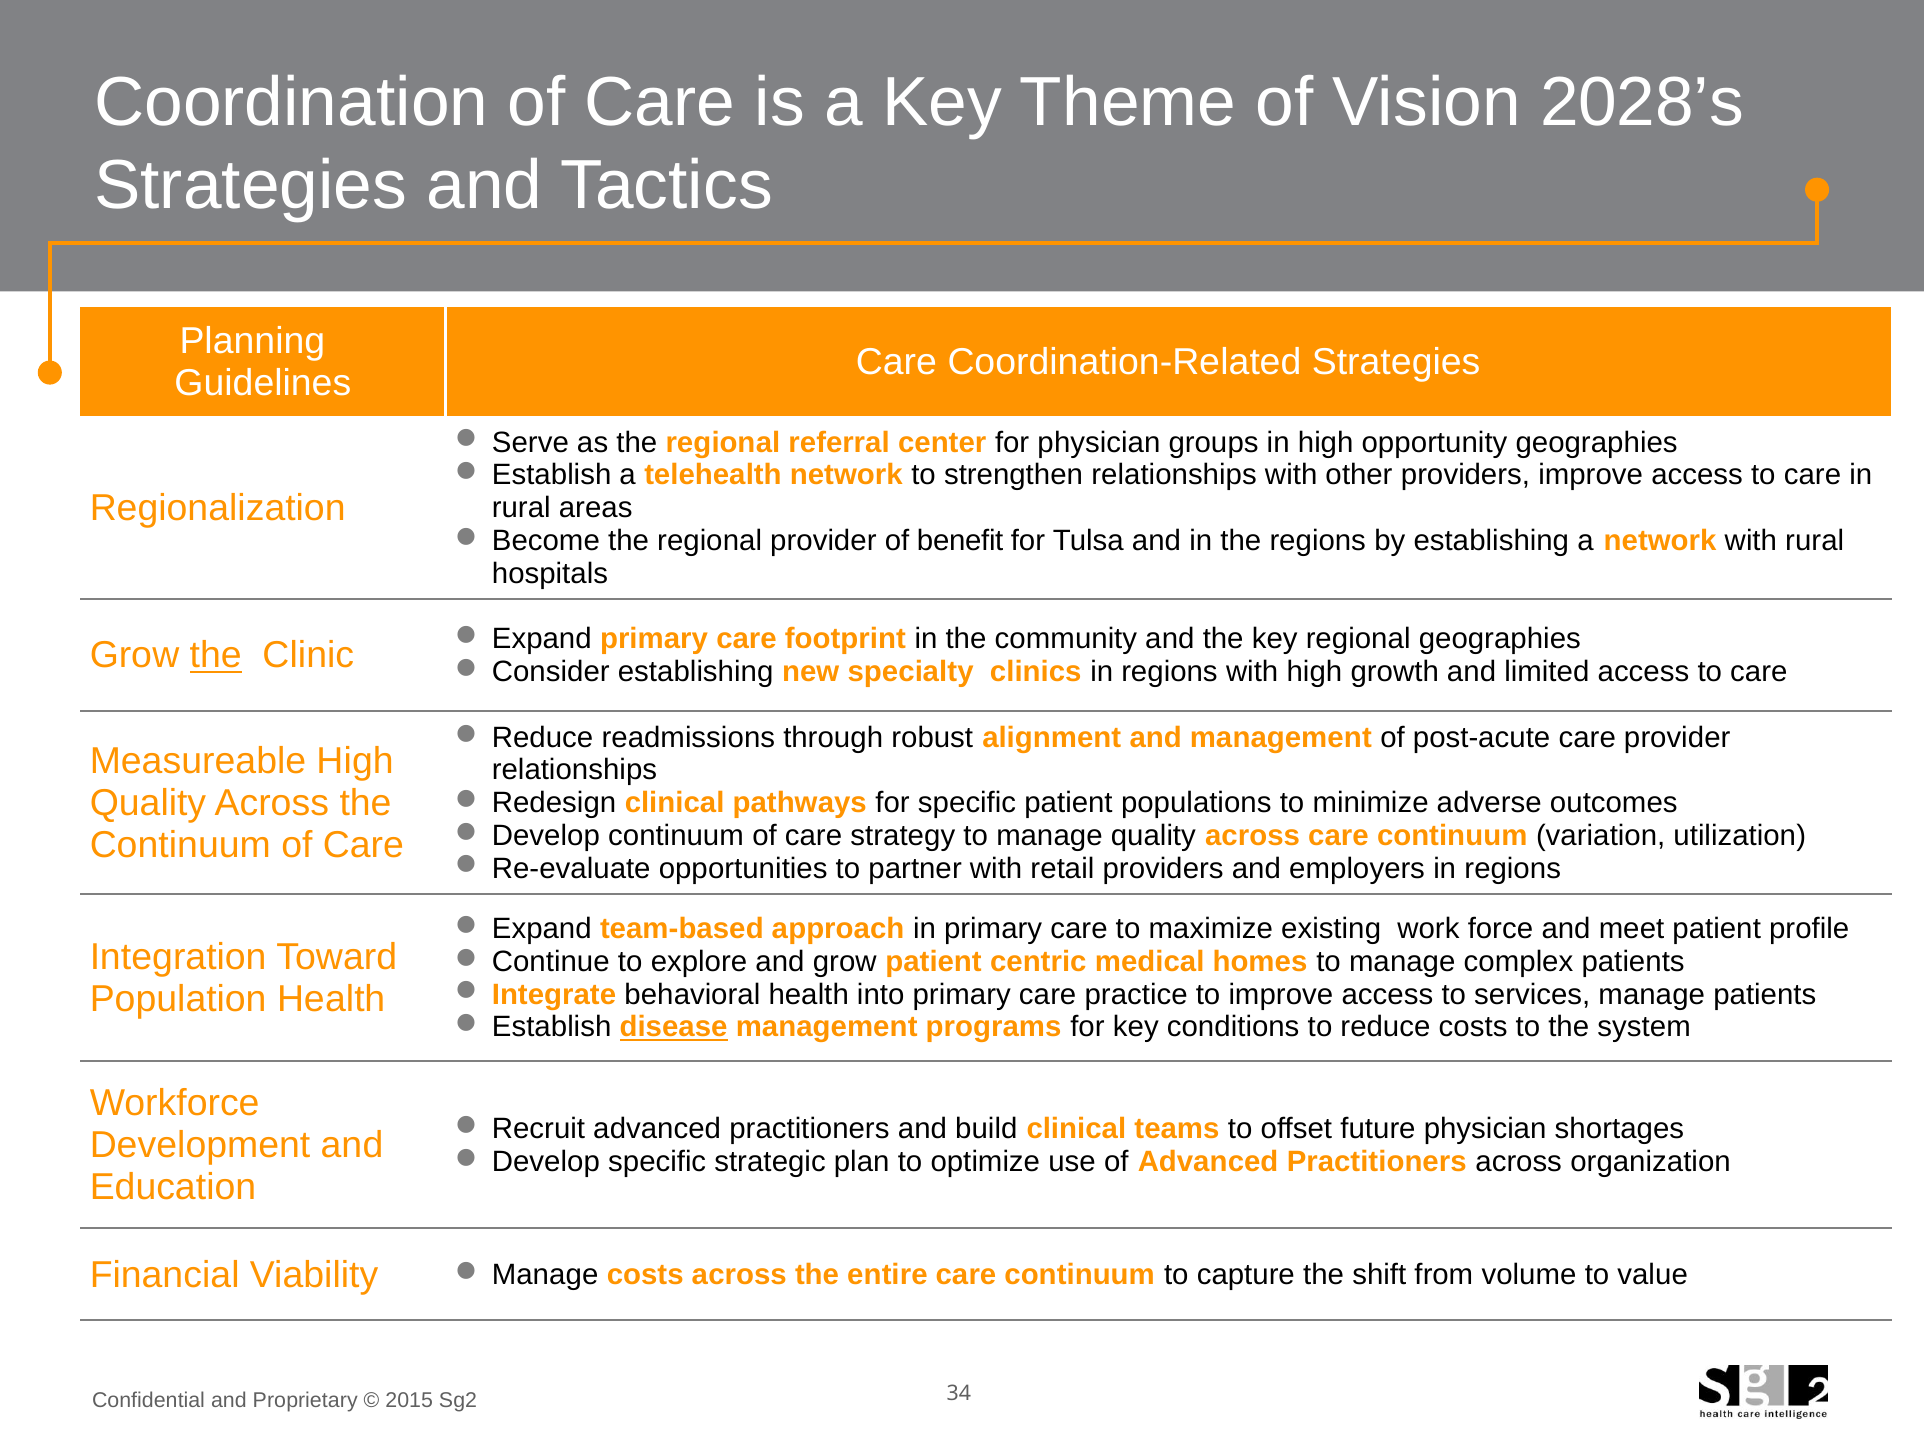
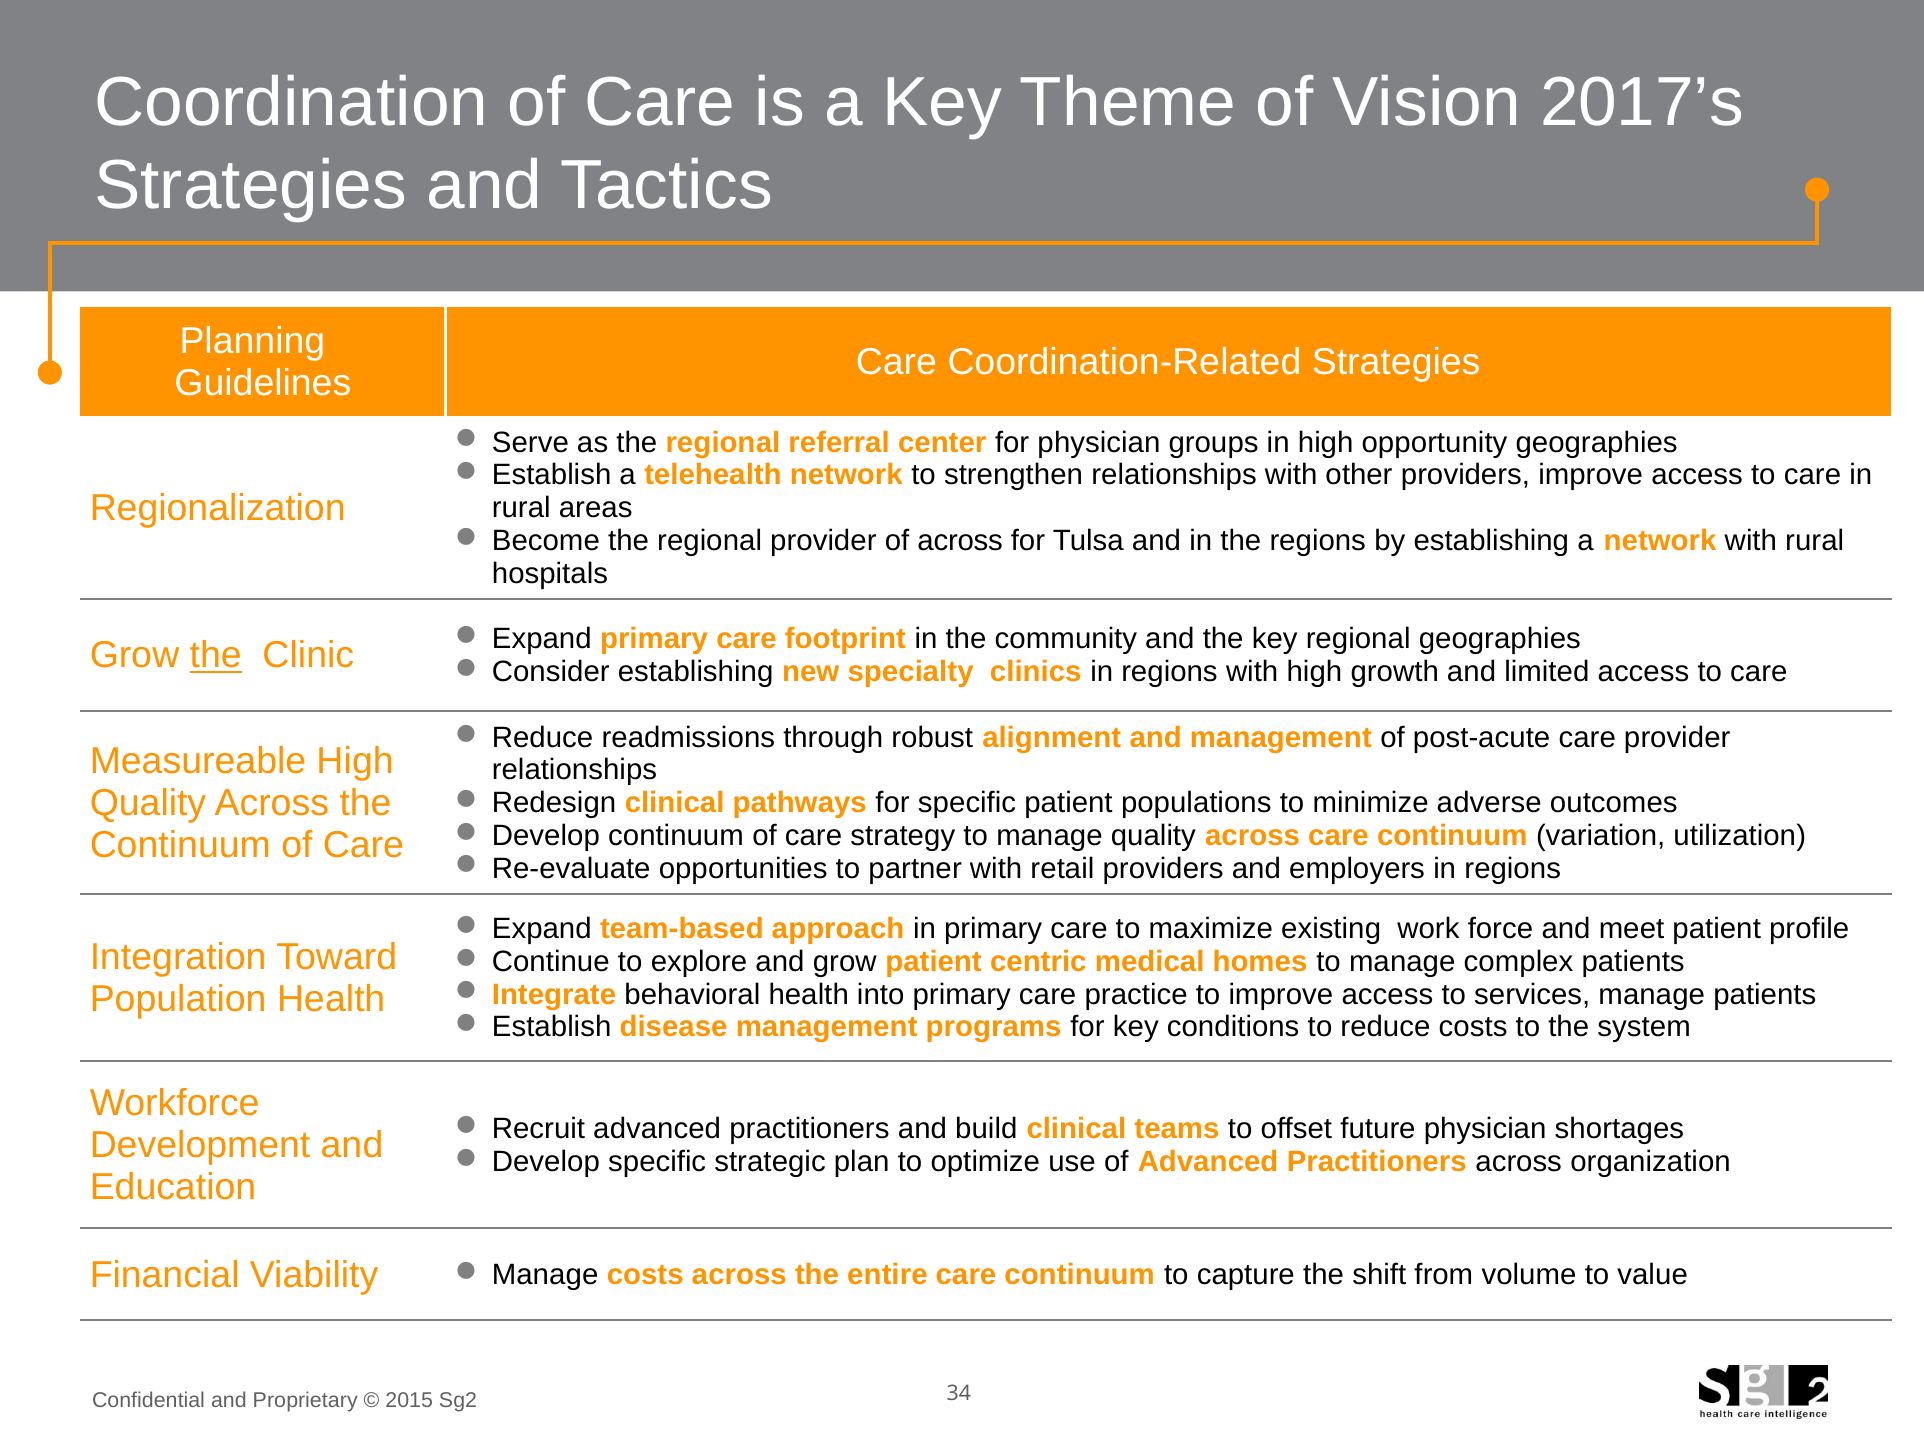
2028’s: 2028’s -> 2017’s
of benefit: benefit -> across
disease underline: present -> none
